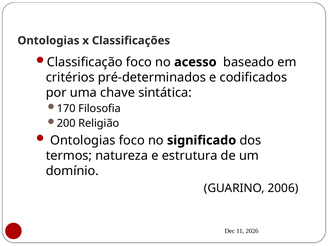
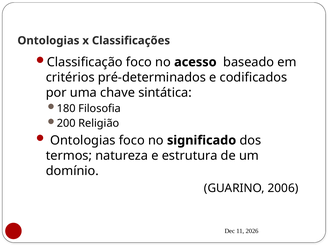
170: 170 -> 180
